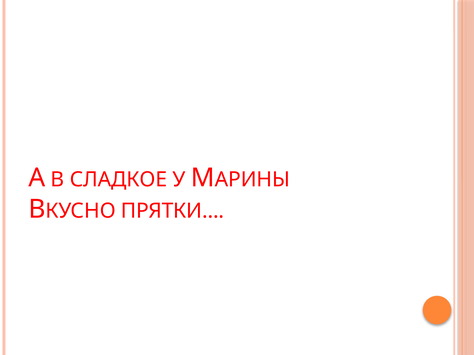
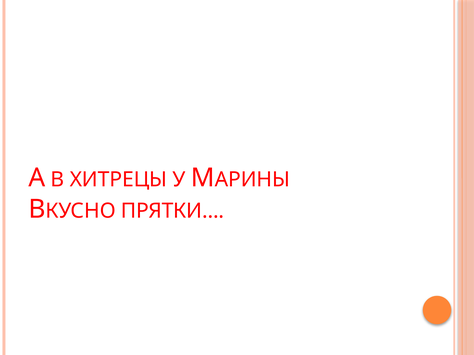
СЛАДКОЕ: СЛАДКОЕ -> ХИТРЕЦЫ
